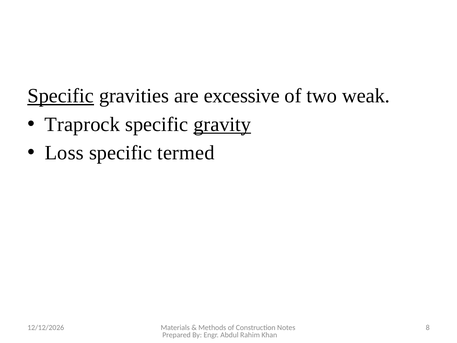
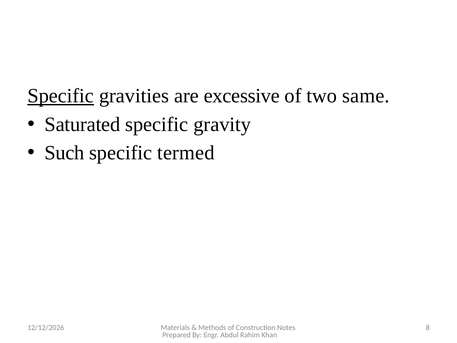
weak: weak -> same
Traprock: Traprock -> Saturated
gravity underline: present -> none
Loss: Loss -> Such
